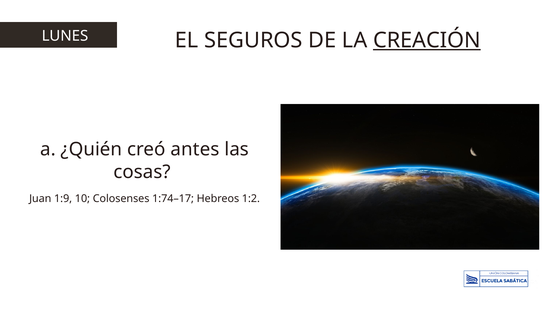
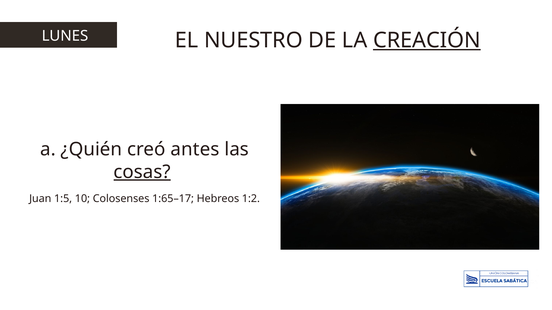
SEGUROS: SEGUROS -> NUESTRO
cosas underline: none -> present
1:9: 1:9 -> 1:5
1:74–17: 1:74–17 -> 1:65–17
